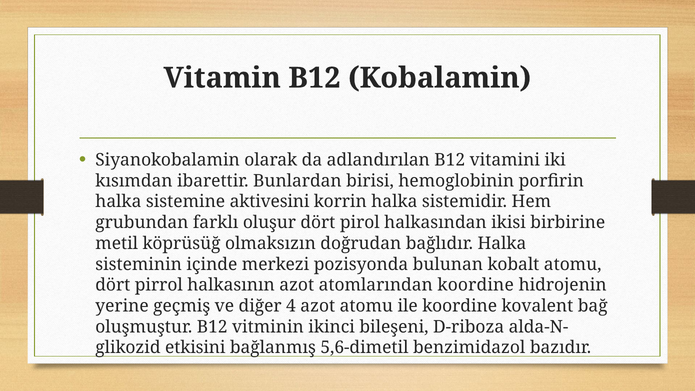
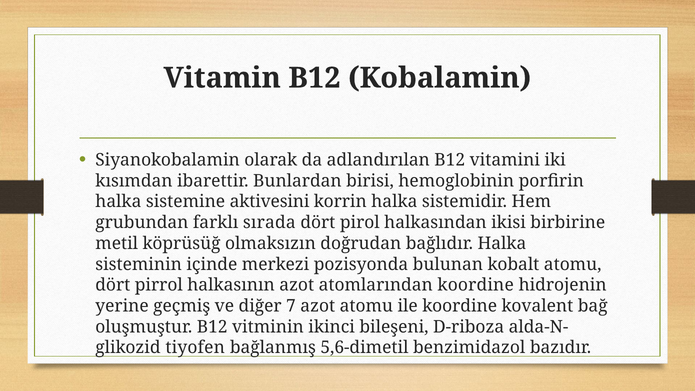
oluşur: oluşur -> sırada
4: 4 -> 7
etkisini: etkisini -> tiyofen
